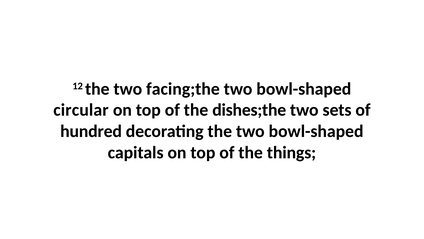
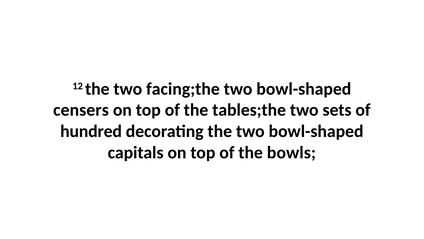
circular: circular -> censers
dishes;the: dishes;the -> tables;the
things: things -> bowls
